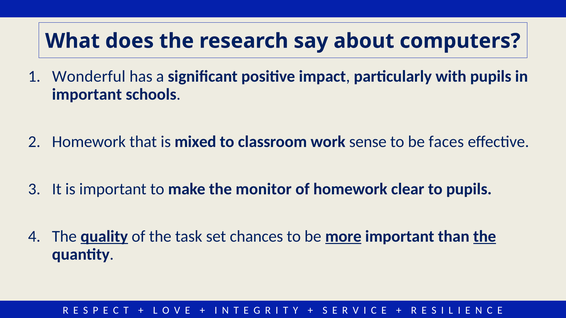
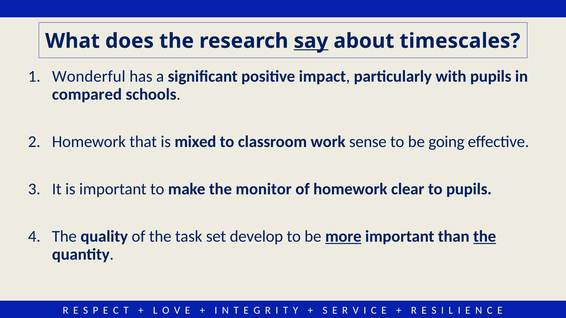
say underline: none -> present
computers: computers -> timescales
important at (87, 94): important -> compared
faces: faces -> going
quality underline: present -> none
chances: chances -> develop
